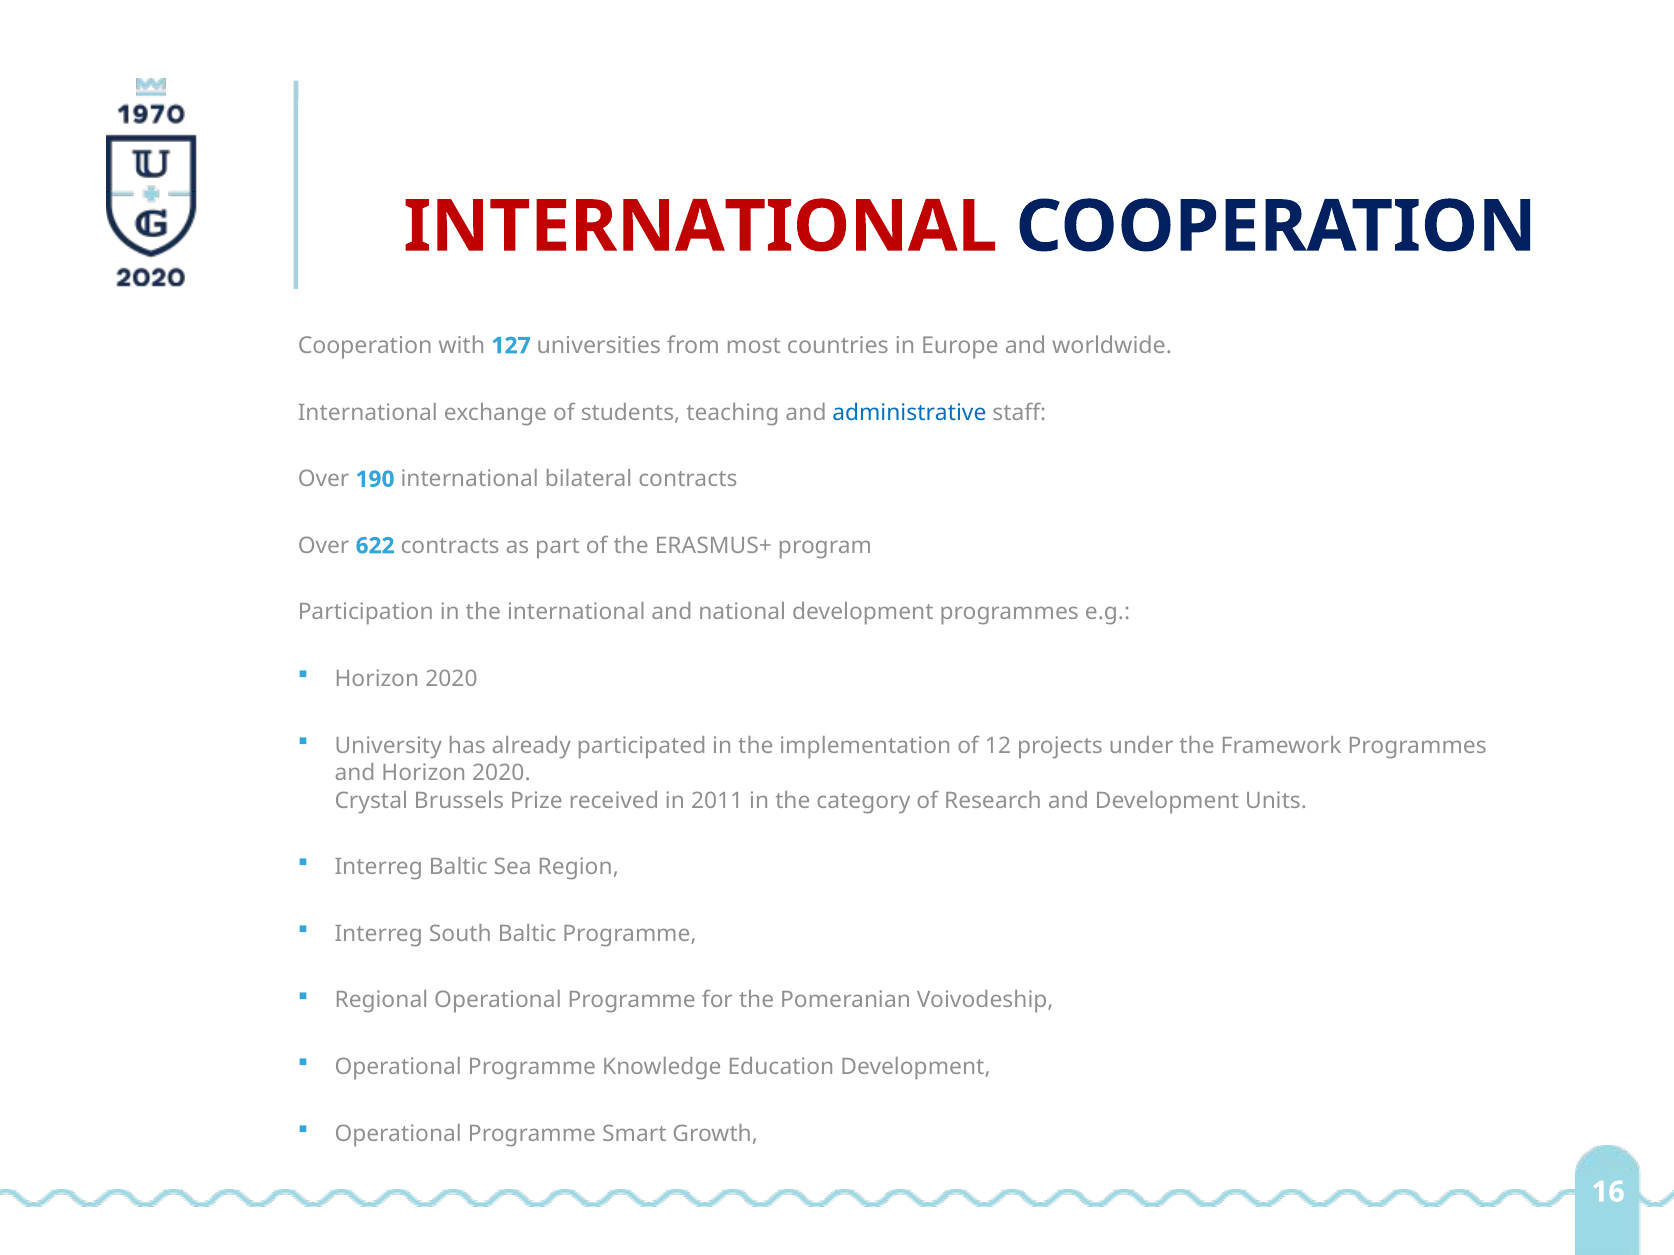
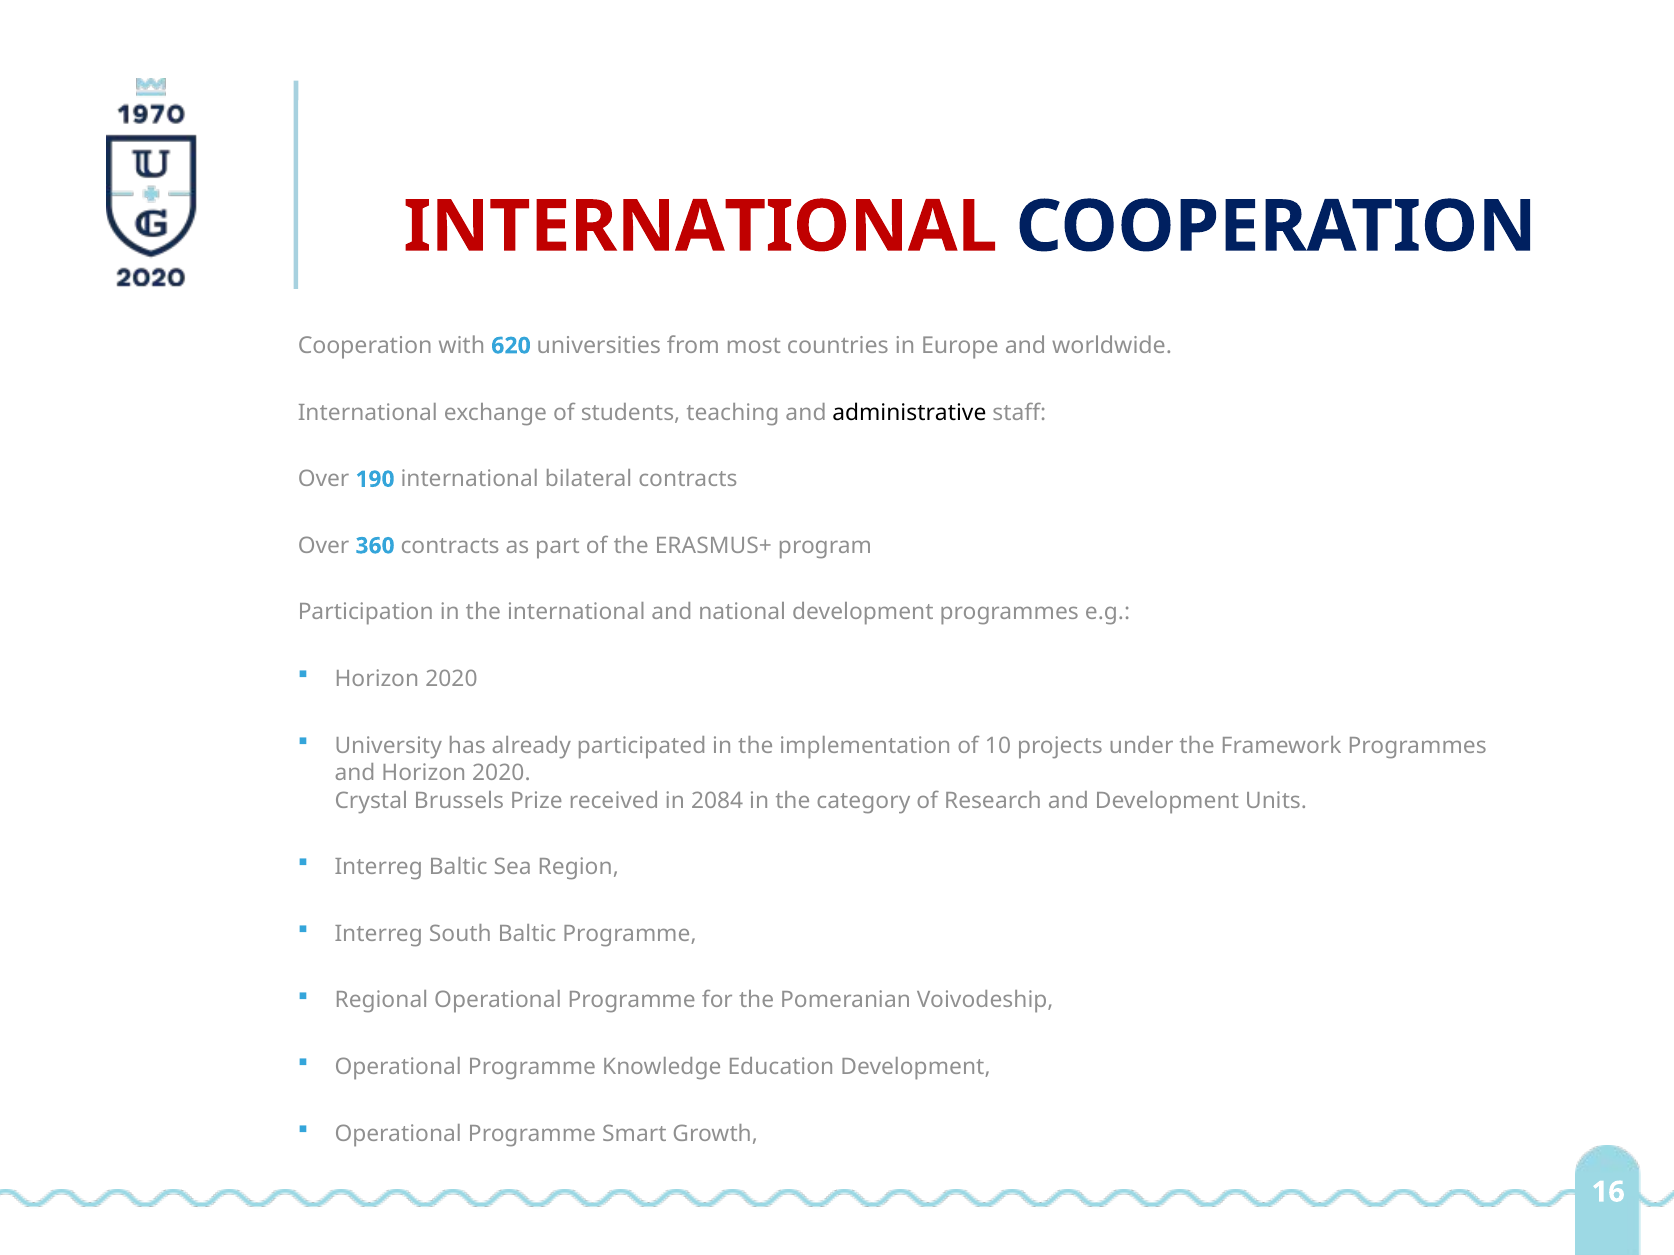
127: 127 -> 620
administrative colour: blue -> black
622: 622 -> 360
12: 12 -> 10
2011: 2011 -> 2084
